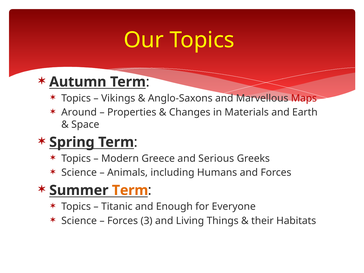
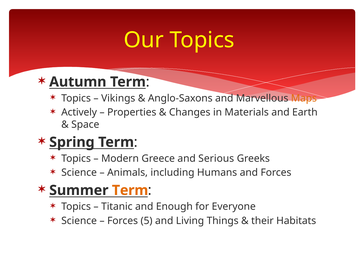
Maps colour: red -> orange
Around: Around -> Actively
3: 3 -> 5
